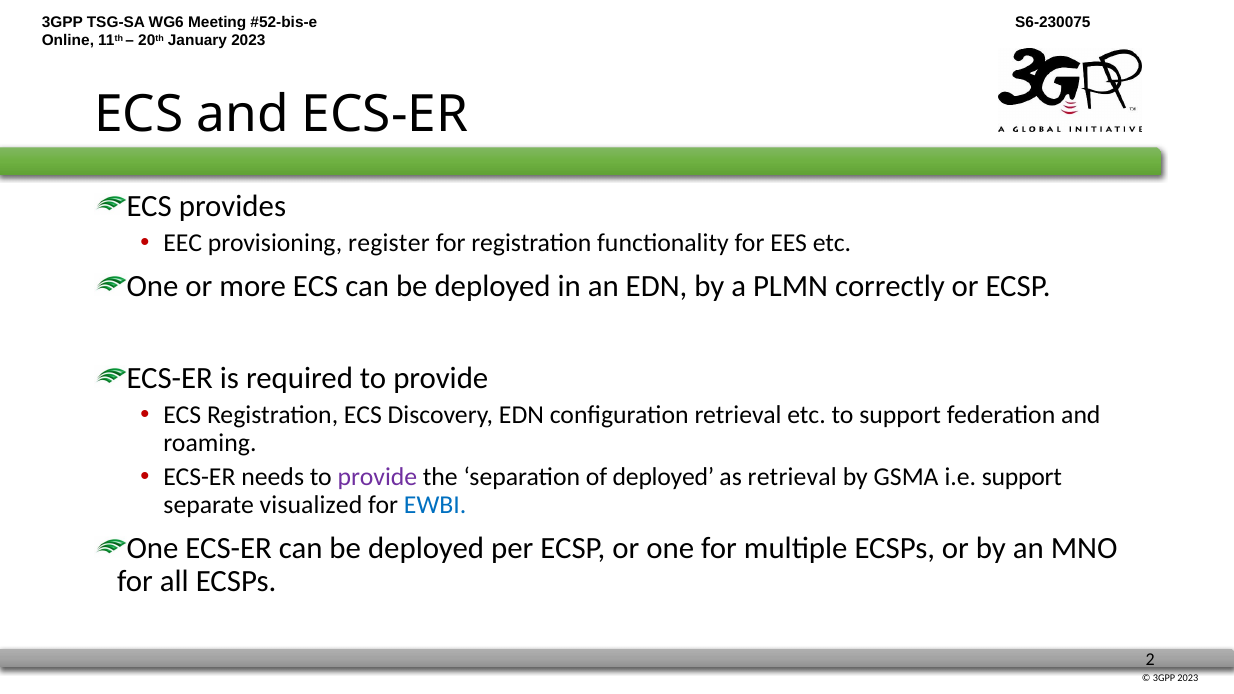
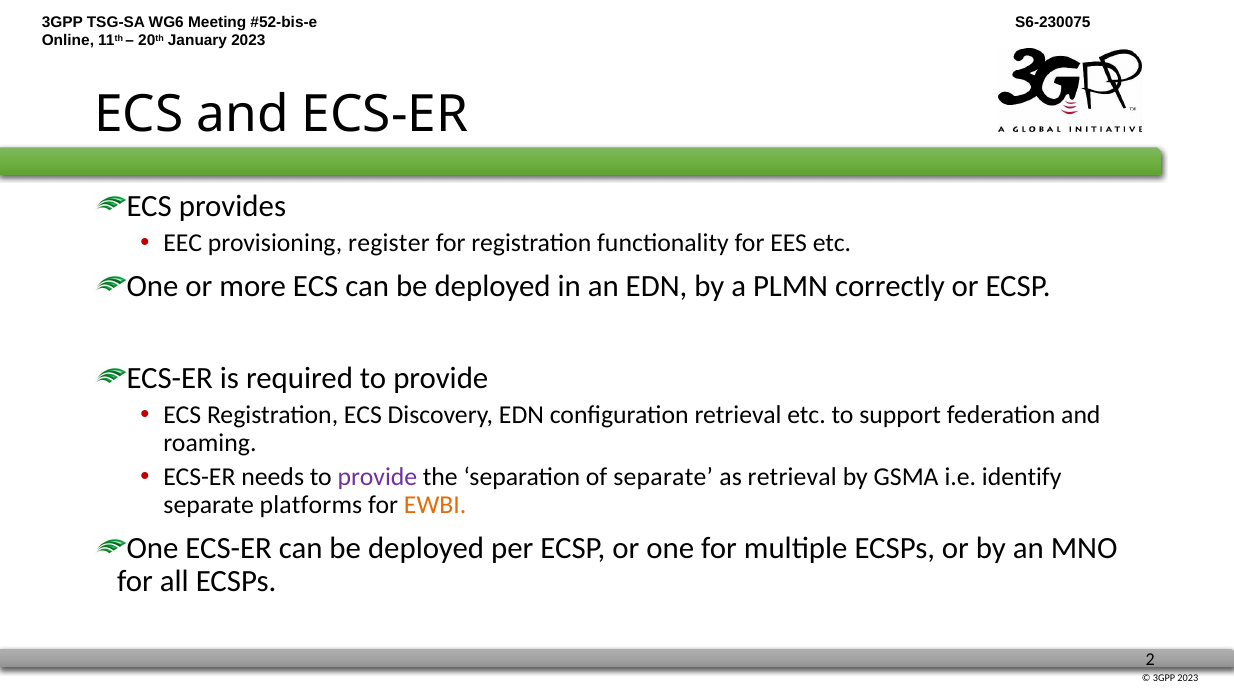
of deployed: deployed -> separate
i.e support: support -> identify
visualized: visualized -> platforms
EWBI colour: blue -> orange
